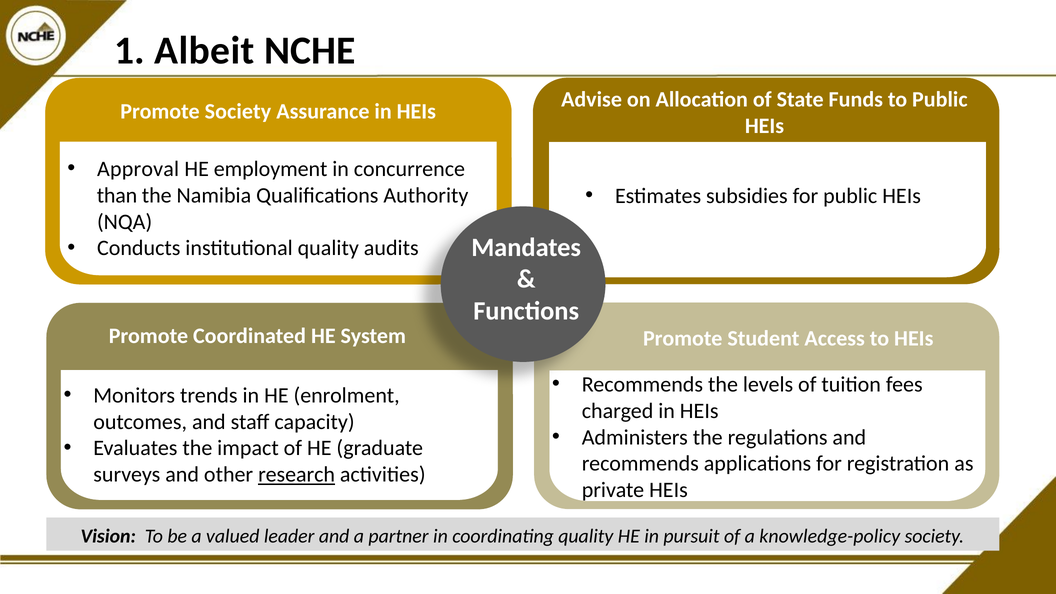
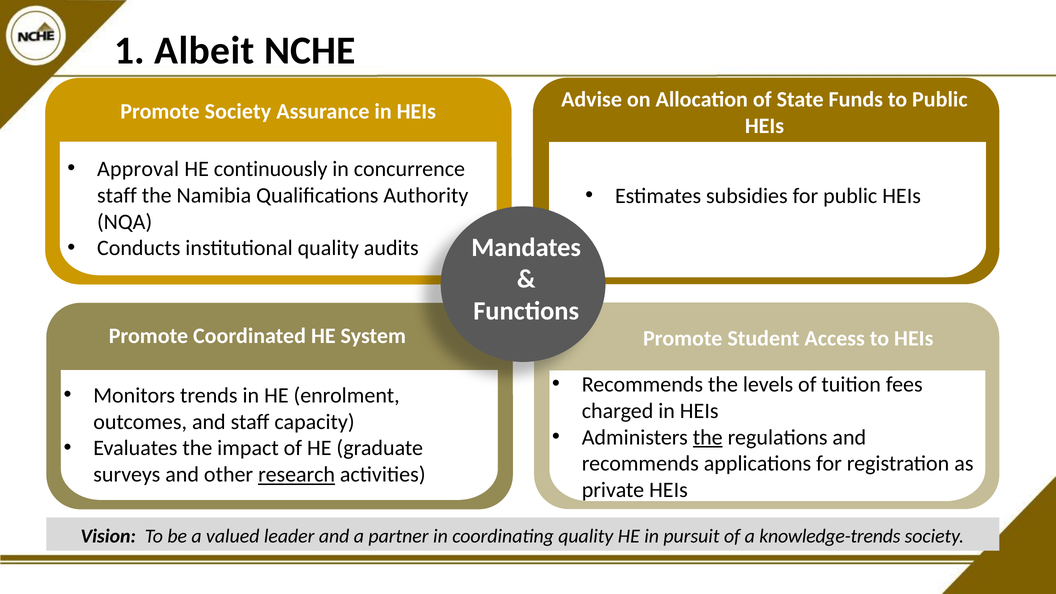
employment: employment -> continuously
than at (117, 195): than -> staff
the at (708, 437) underline: none -> present
knowledge-policy: knowledge-policy -> knowledge-trends
